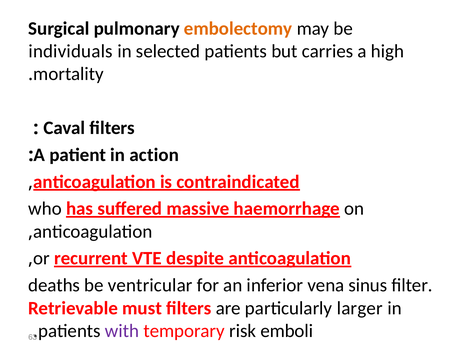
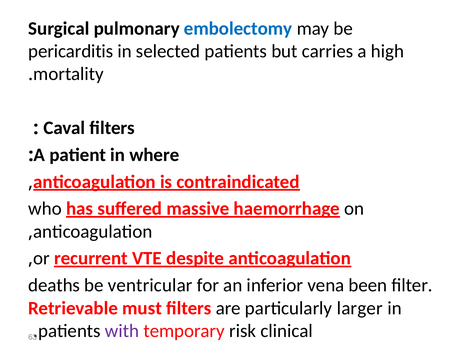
embolectomy colour: orange -> blue
individuals: individuals -> pericarditis
action: action -> where
sinus: sinus -> been
emboli: emboli -> clinical
